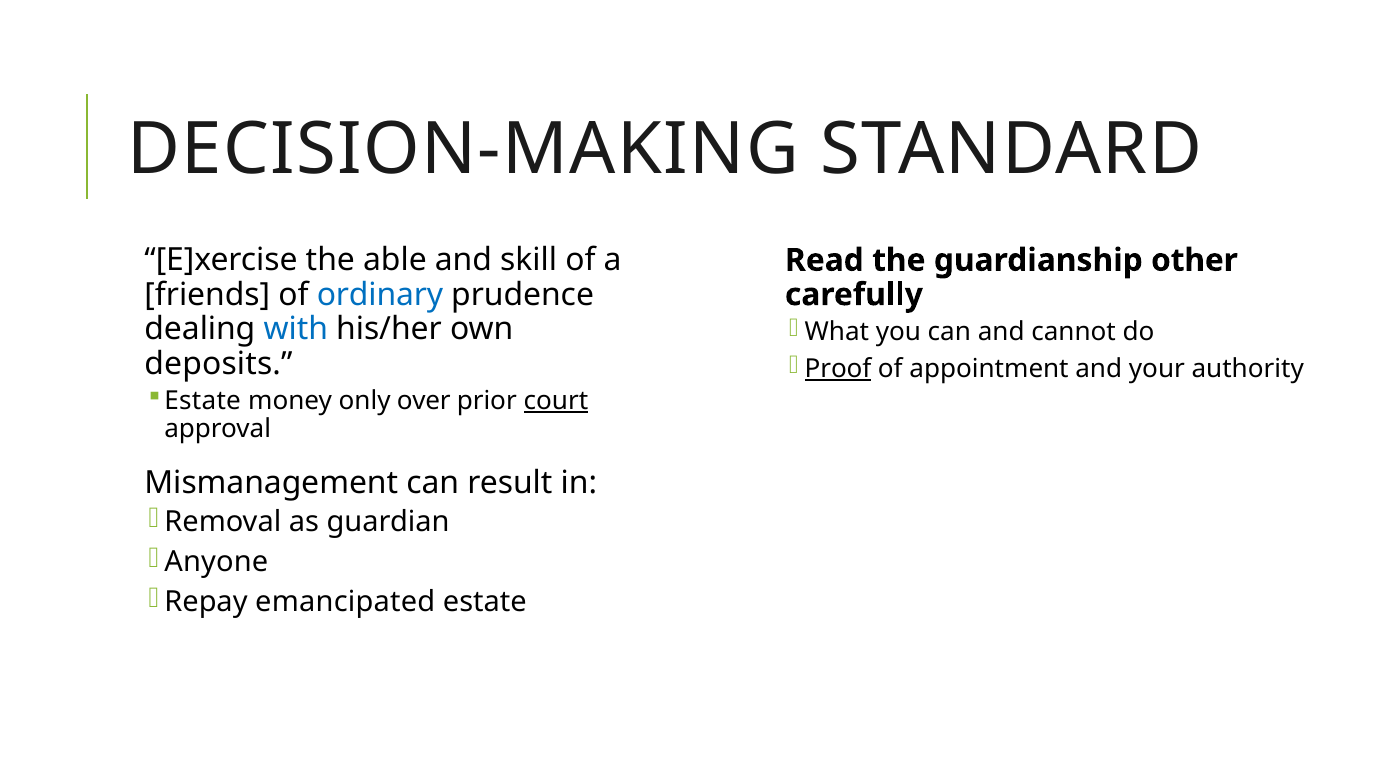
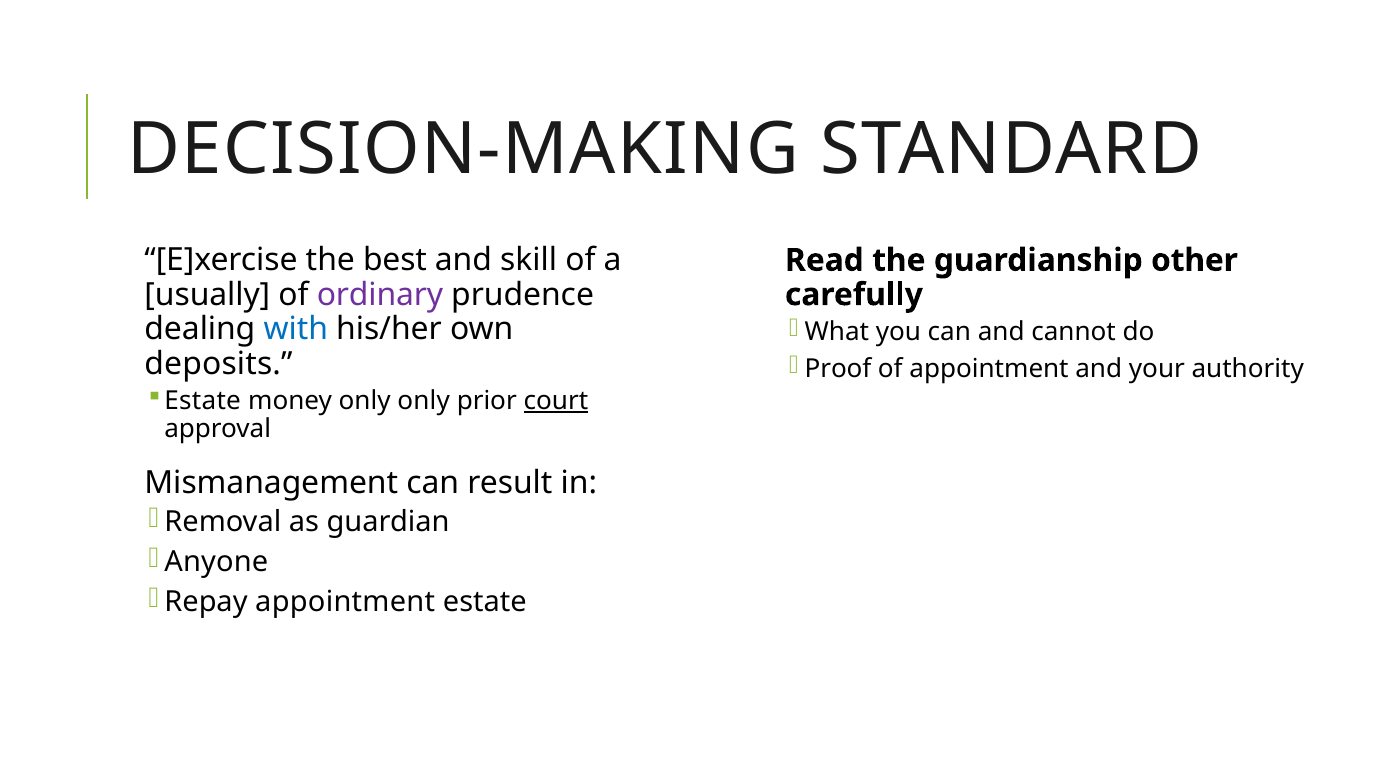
able: able -> best
friends: friends -> usually
ordinary colour: blue -> purple
Proof underline: present -> none
only over: over -> only
Repay emancipated: emancipated -> appointment
